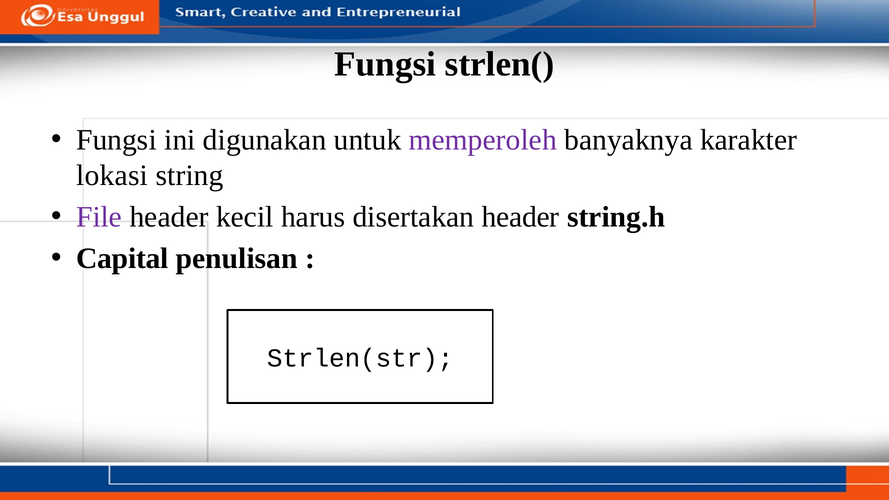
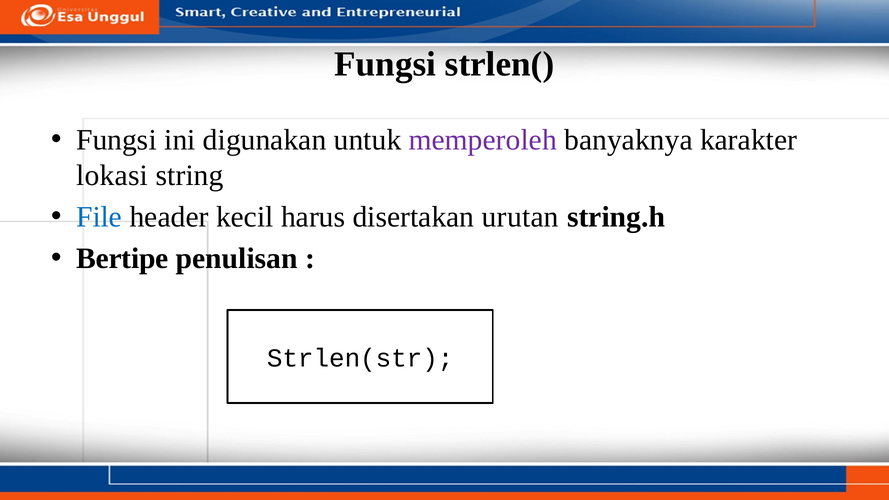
File colour: purple -> blue
disertakan header: header -> urutan
Capital: Capital -> Bertipe
